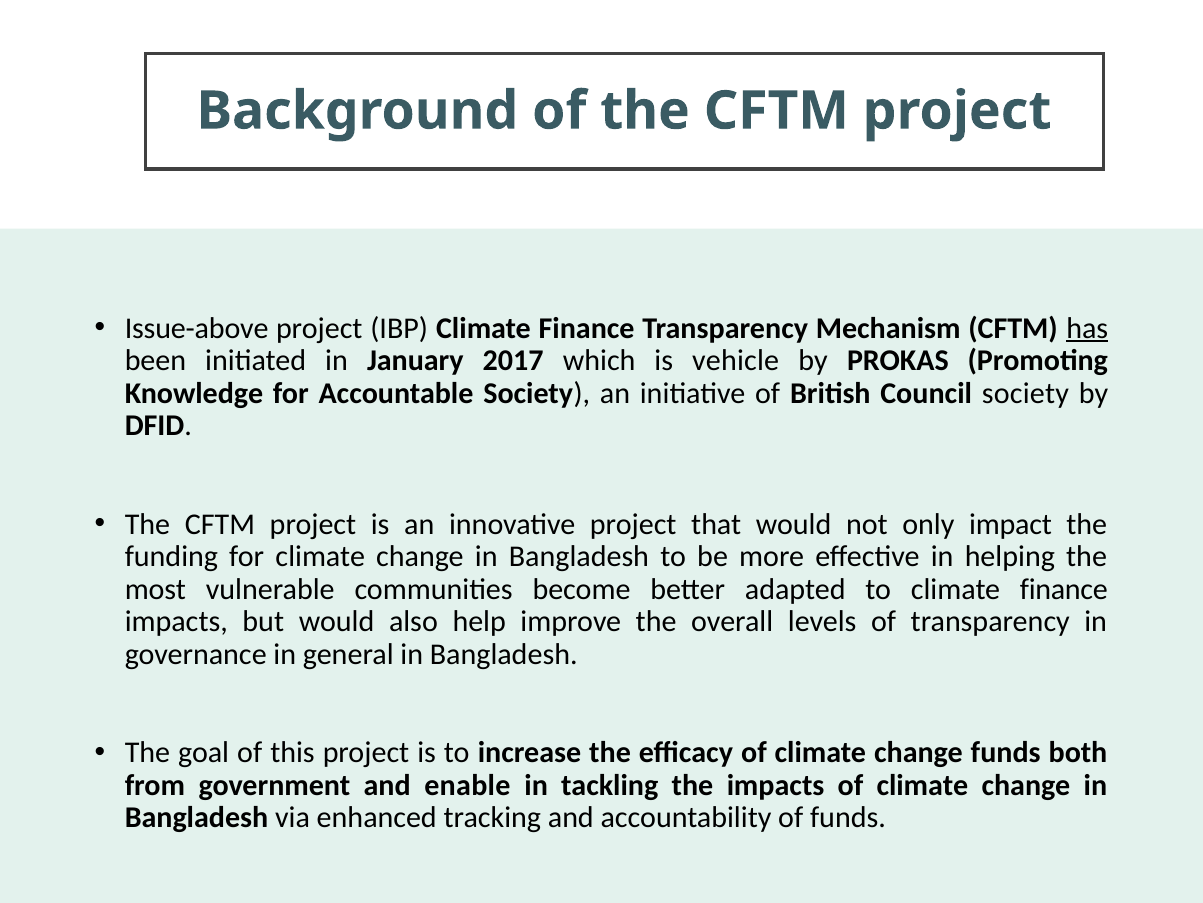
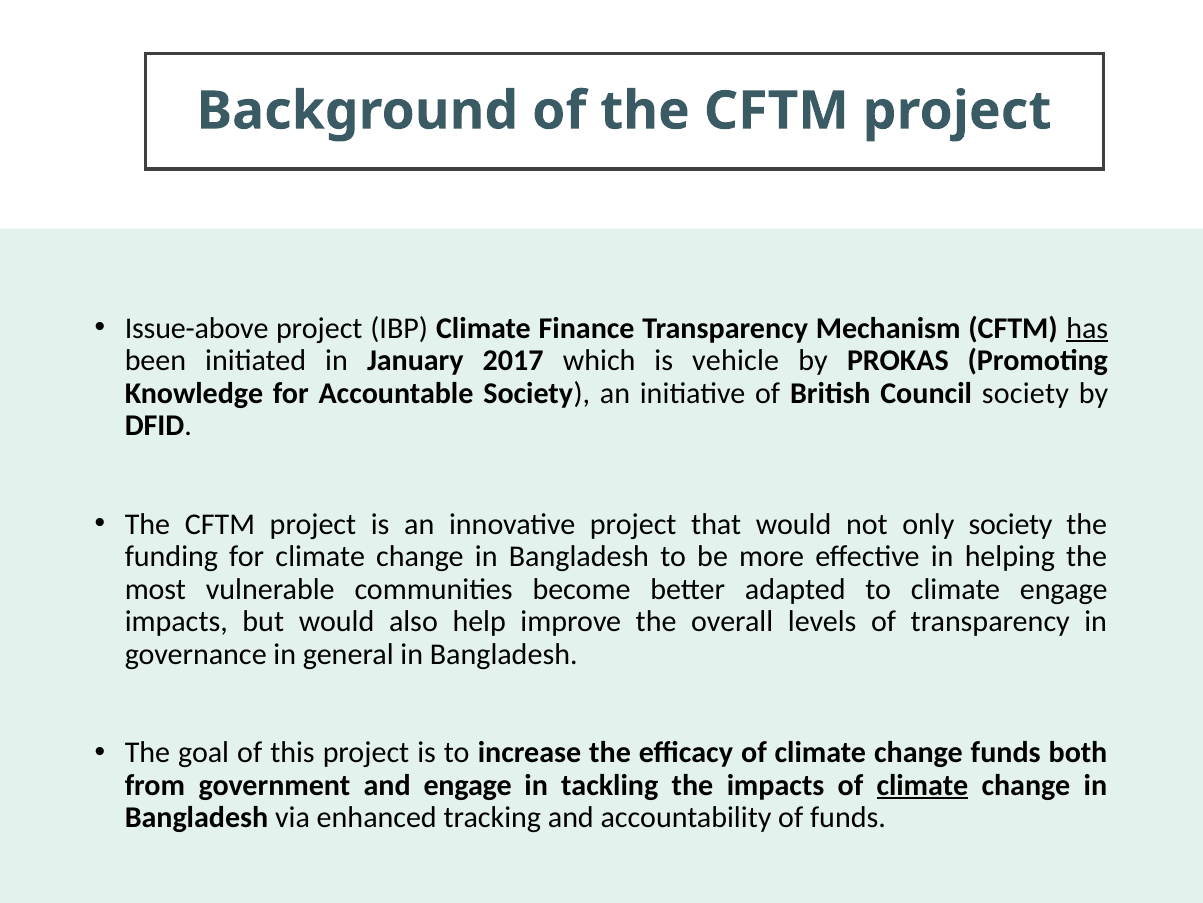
only impact: impact -> society
to climate finance: finance -> engage
and enable: enable -> engage
climate at (922, 785) underline: none -> present
